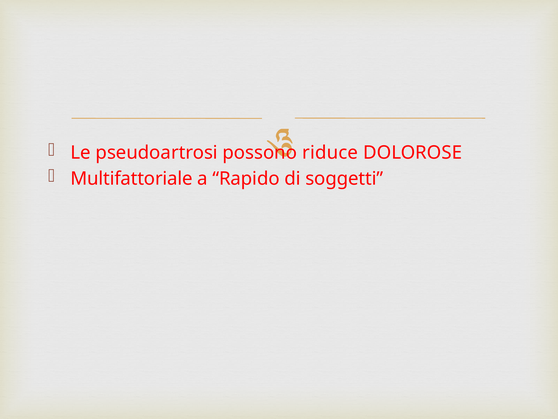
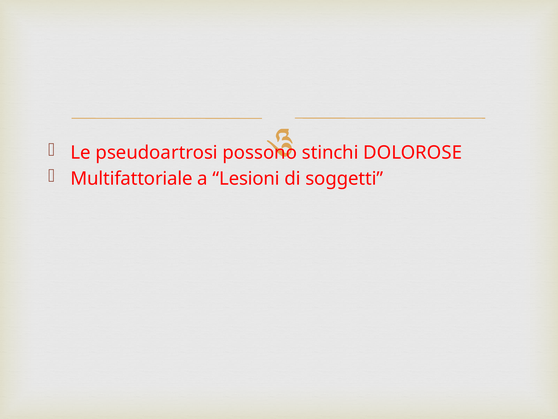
riduce: riduce -> stinchi
Rapido: Rapido -> Lesioni
